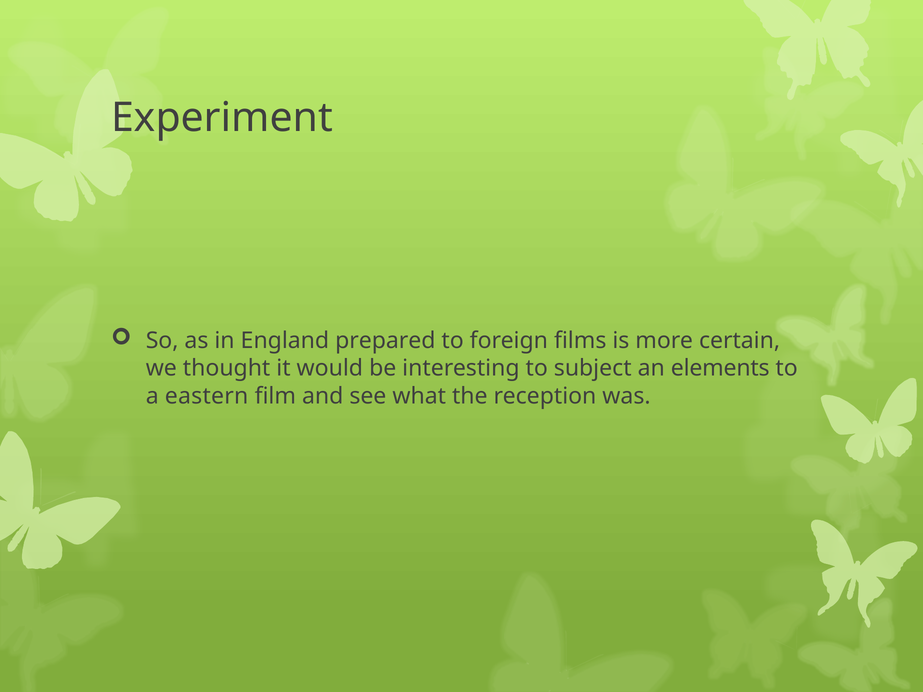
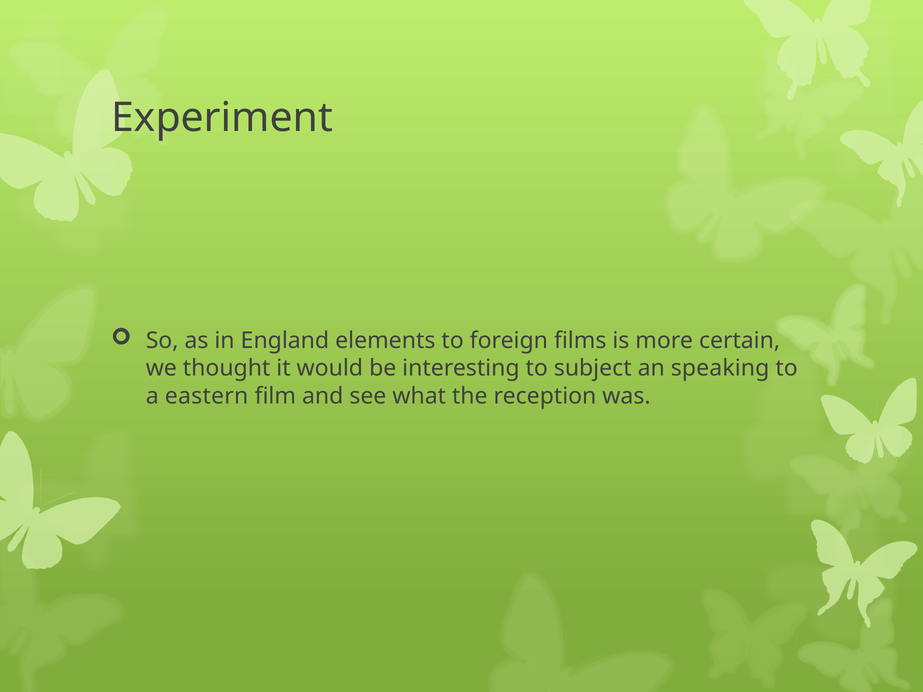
prepared: prepared -> elements
elements: elements -> speaking
